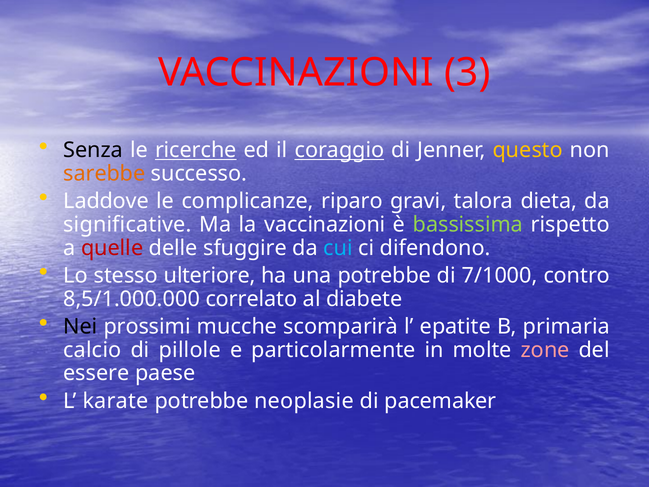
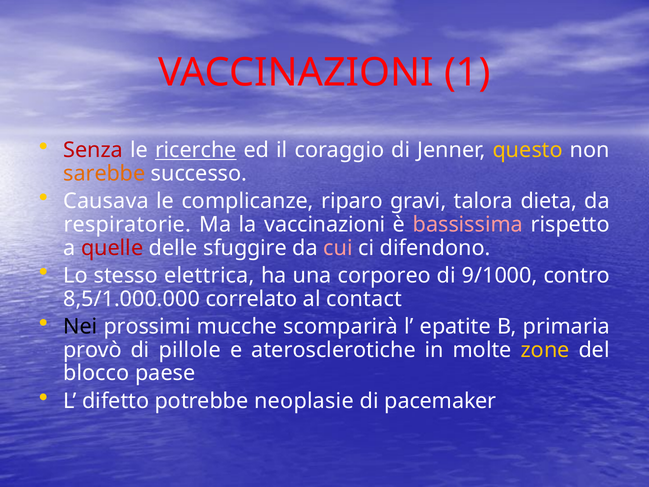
3: 3 -> 1
Senza colour: black -> red
coraggio underline: present -> none
Laddove: Laddove -> Causava
significative: significative -> respiratorie
bassissima colour: light green -> pink
cui colour: light blue -> pink
ulteriore: ulteriore -> elettrica
una potrebbe: potrebbe -> corporeo
7/1000: 7/1000 -> 9/1000
diabete: diabete -> contact
calcio: calcio -> provò
particolarmente: particolarmente -> aterosclerotiche
zone colour: pink -> yellow
essere: essere -> blocco
karate: karate -> difetto
